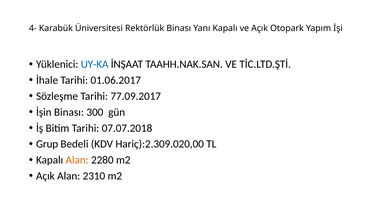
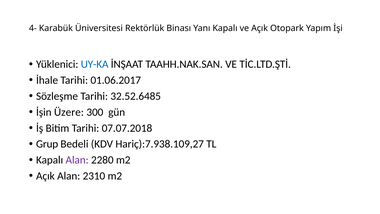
77.09.2017: 77.09.2017 -> 32.52.6485
İşin Binası: Binası -> Üzere
Hariç):2.309.020,00: Hariç):2.309.020,00 -> Hariç):7.938.109,27
Alan at (77, 160) colour: orange -> purple
